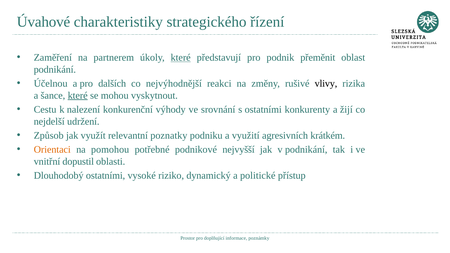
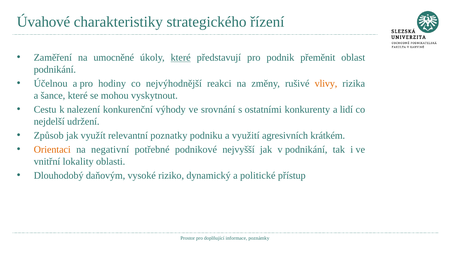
partnerem: partnerem -> umocněné
dalších: dalších -> hodiny
vlivy colour: black -> orange
které at (78, 96) underline: present -> none
žijí: žijí -> lidí
pomohou: pomohou -> negativní
dopustil: dopustil -> lokality
Dlouhodobý ostatními: ostatními -> daňovým
